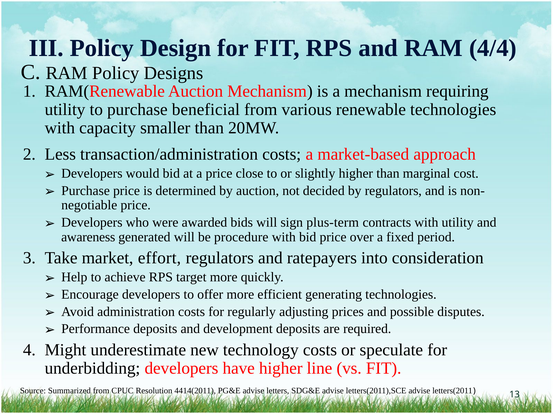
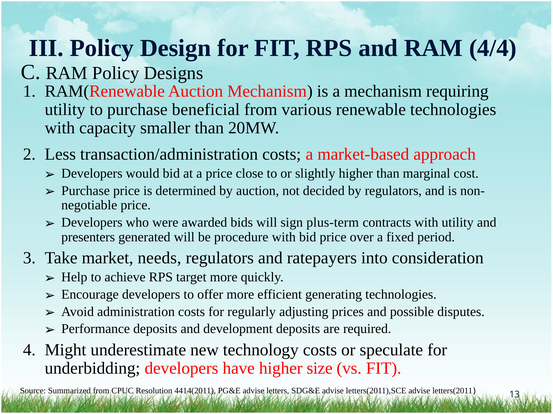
awareness: awareness -> presenters
effort: effort -> needs
line: line -> size
